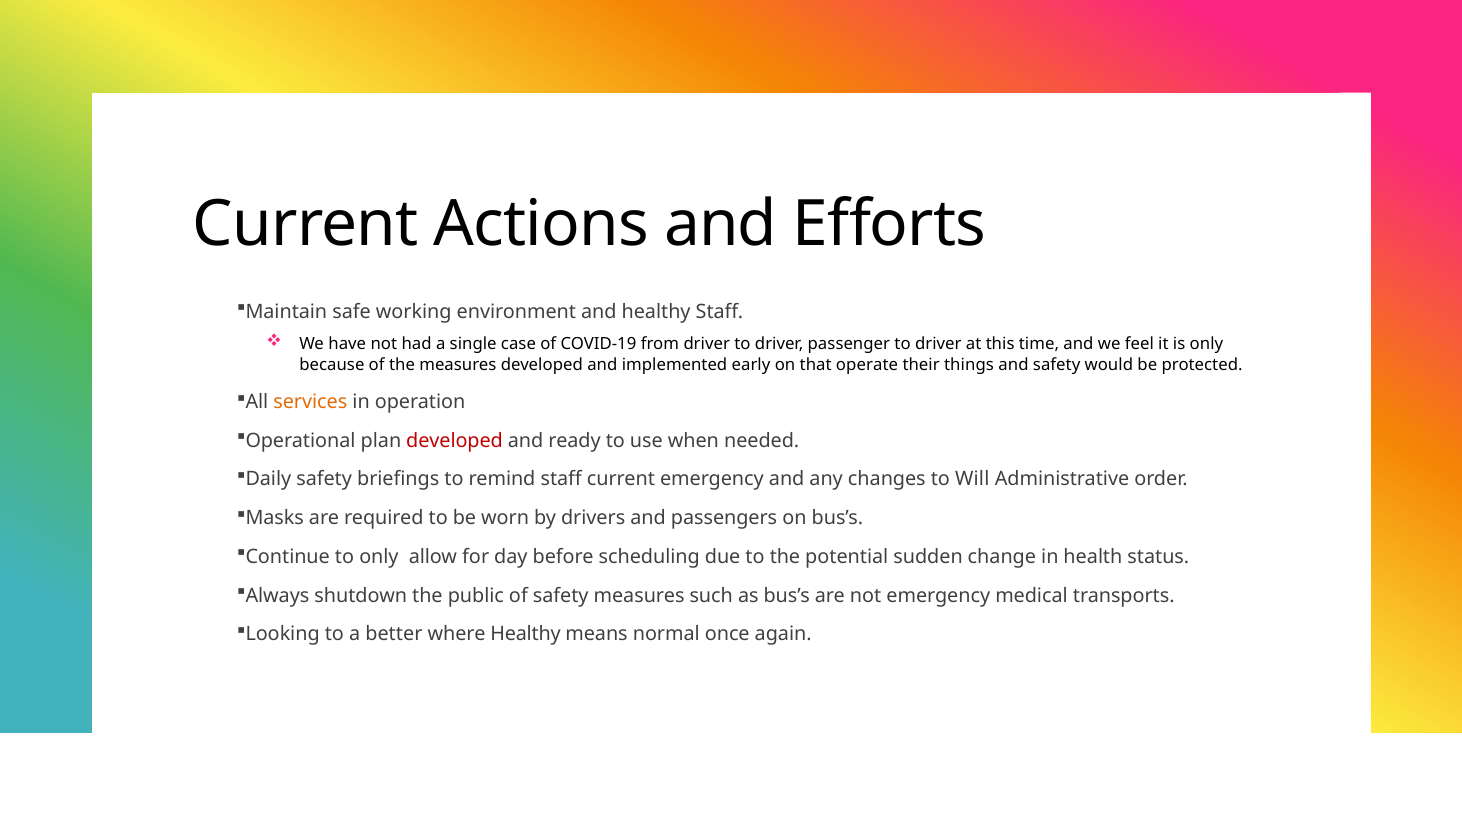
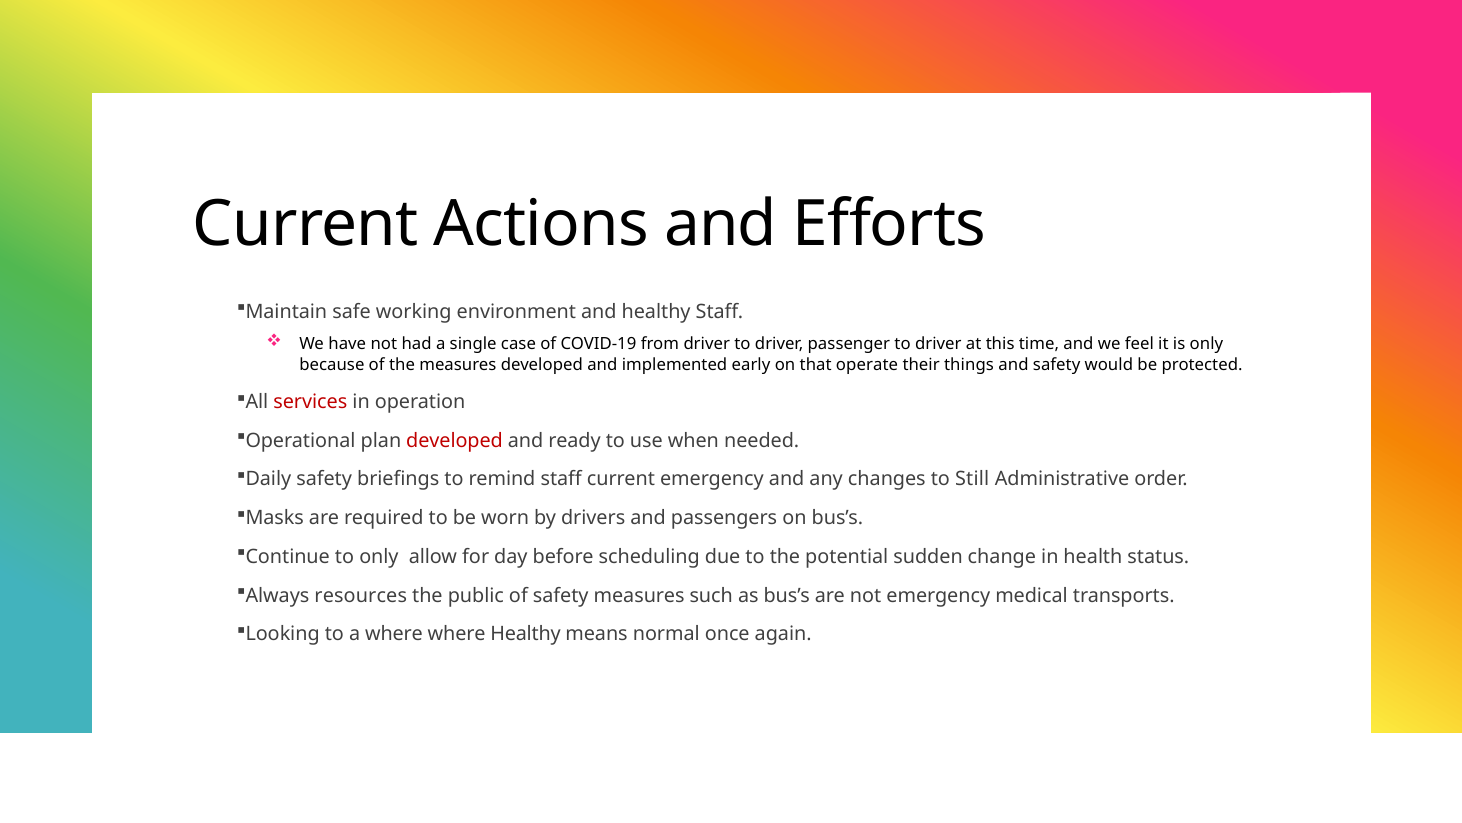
services colour: orange -> red
Will: Will -> Still
shutdown: shutdown -> resources
a better: better -> where
